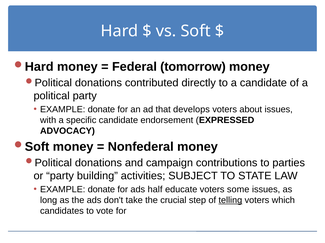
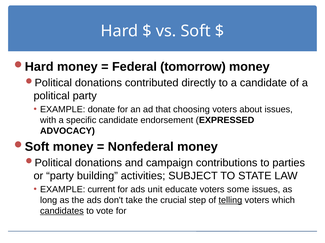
develops: develops -> choosing
donate at (101, 190): donate -> current
half: half -> unit
candidates underline: none -> present
